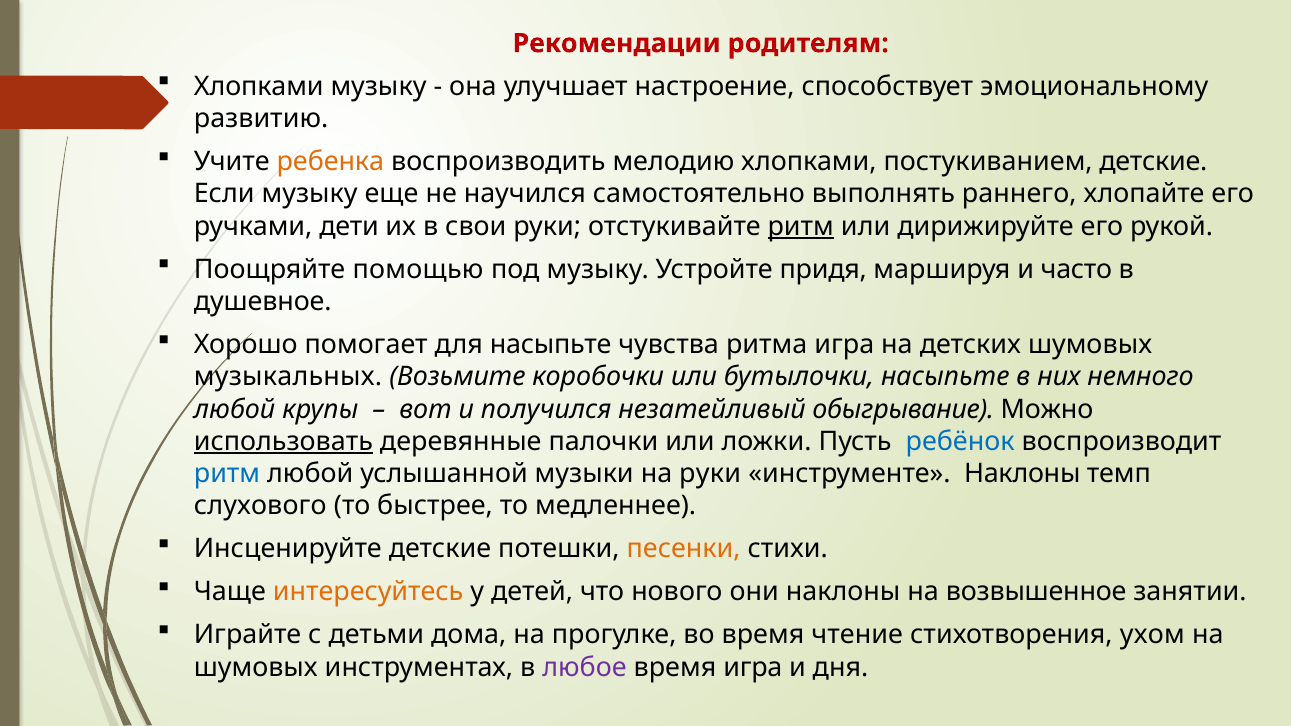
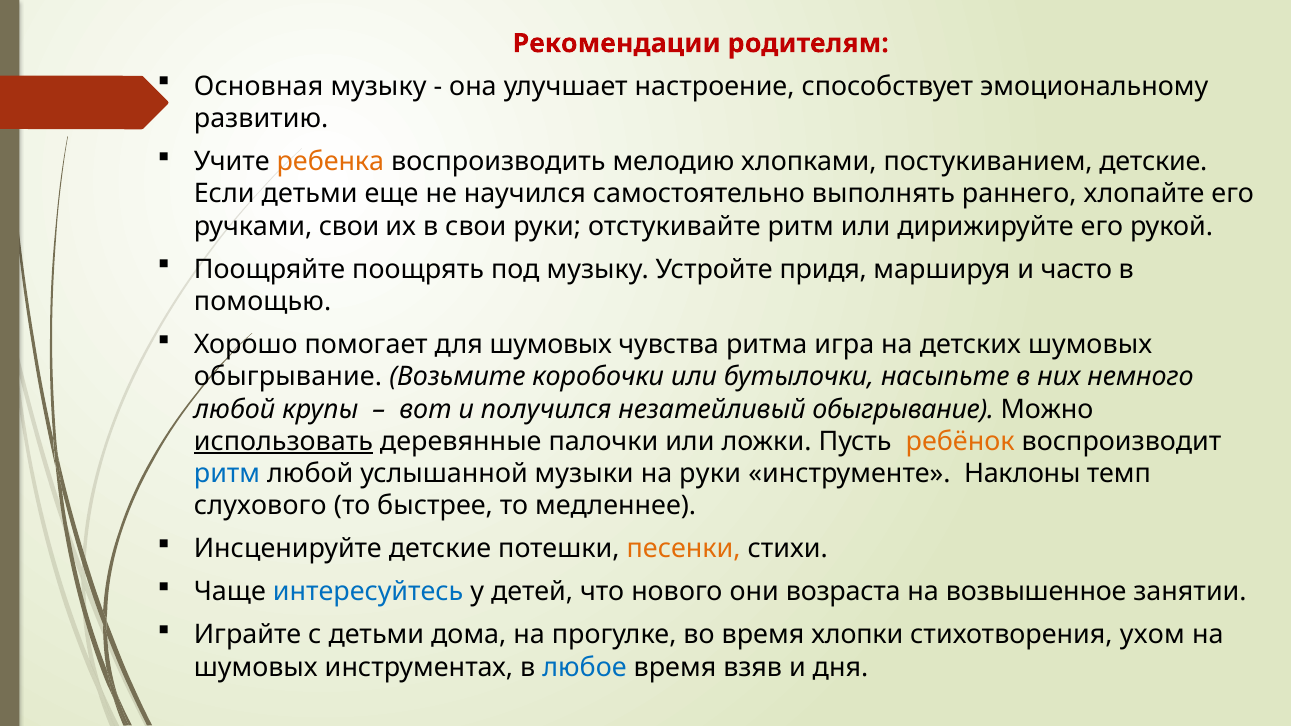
Хлопками at (259, 86): Хлопками -> Основная
Если музыку: музыку -> детьми
ручками дети: дети -> свои
ритм at (801, 226) underline: present -> none
помощью: помощью -> поощрять
душевное: душевное -> помощью
для насыпьте: насыпьте -> шумовых
музыкальных at (288, 377): музыкальных -> обыгрывание
ребёнок colour: blue -> orange
интересуйтесь colour: orange -> blue
они наклоны: наклоны -> возраста
чтение: чтение -> хлопки
любое colour: purple -> blue
время игра: игра -> взяв
